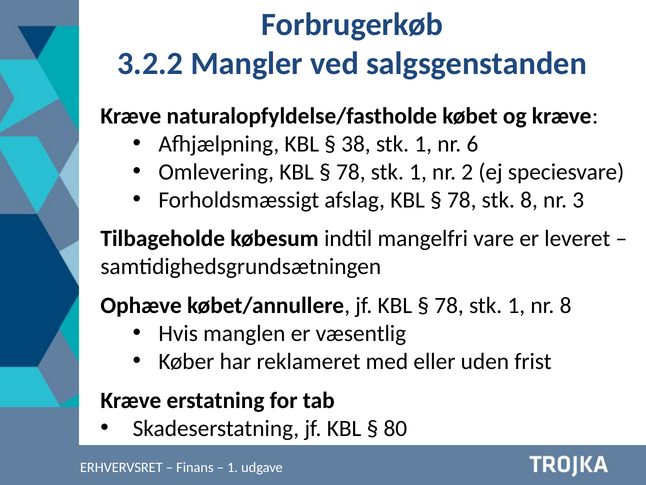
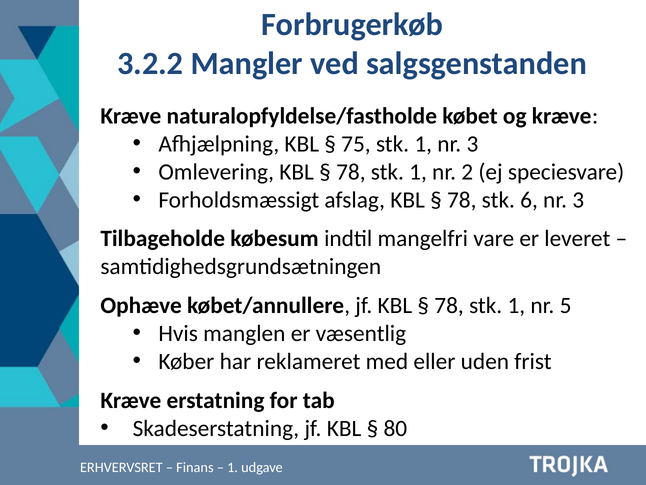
38: 38 -> 75
1 nr 6: 6 -> 3
stk 8: 8 -> 6
nr 8: 8 -> 5
